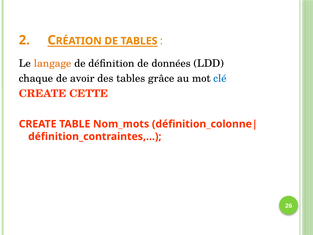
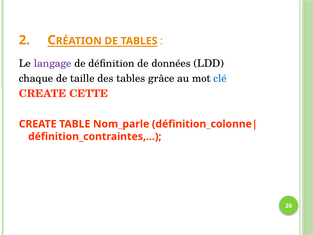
langage colour: orange -> purple
avoir: avoir -> taille
Nom_mots: Nom_mots -> Nom_parle
